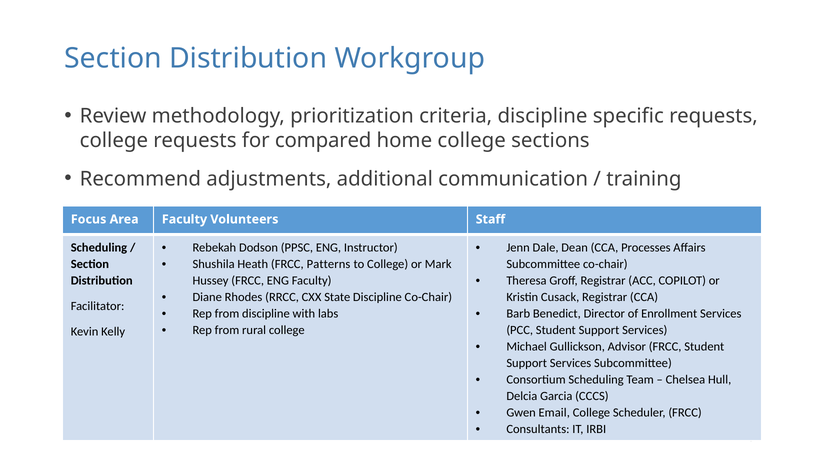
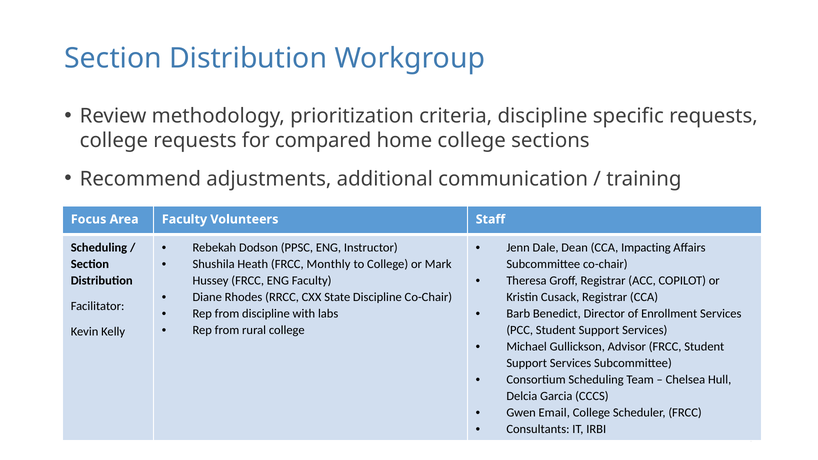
Processes: Processes -> Impacting
Patterns: Patterns -> Monthly
